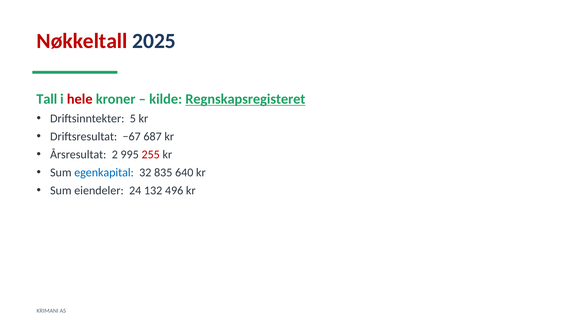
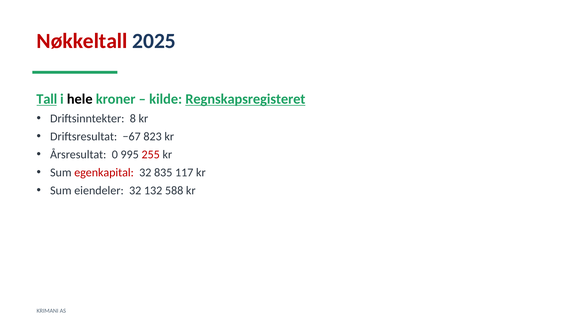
Tall underline: none -> present
hele colour: red -> black
5: 5 -> 8
687: 687 -> 823
2: 2 -> 0
egenkapital colour: blue -> red
640: 640 -> 117
eiendeler 24: 24 -> 32
496: 496 -> 588
